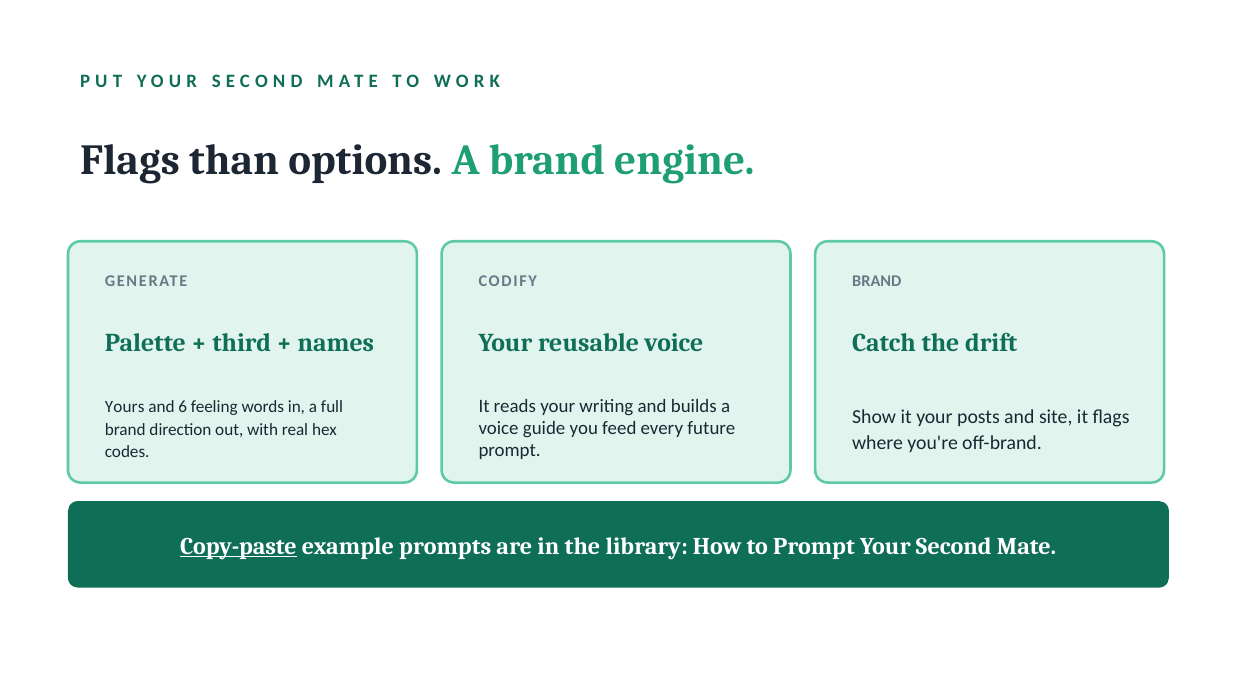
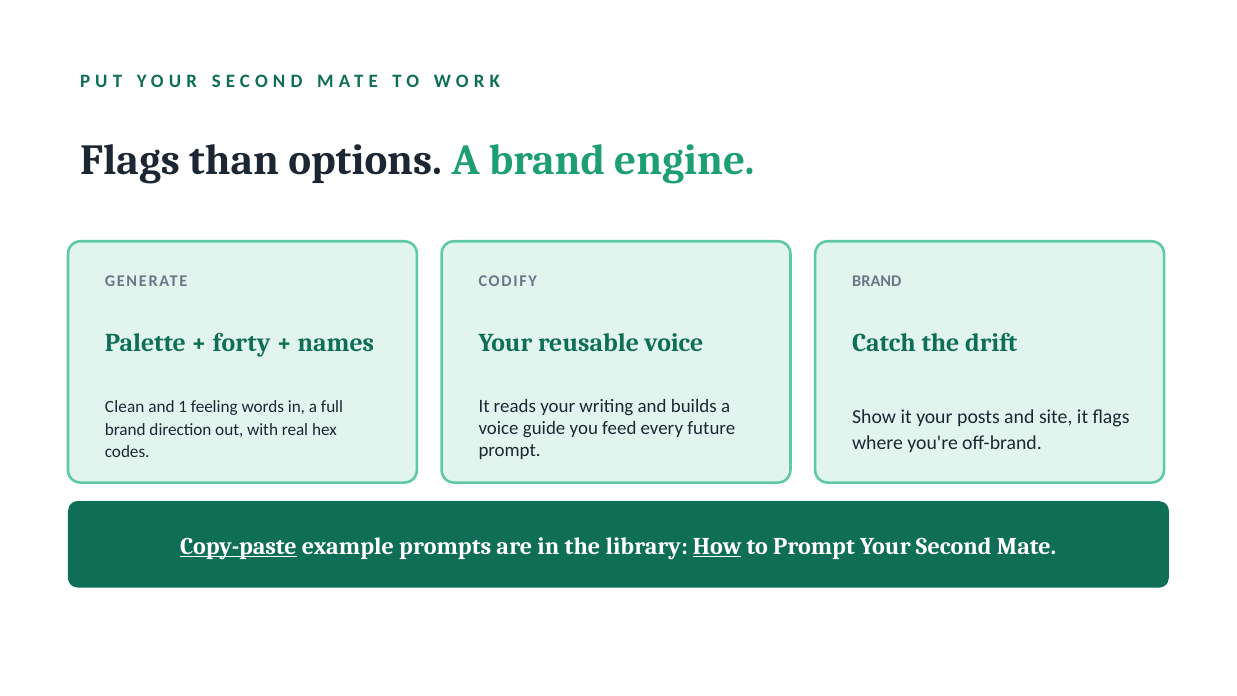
third: third -> forty
Yours: Yours -> Clean
6: 6 -> 1
How underline: none -> present
